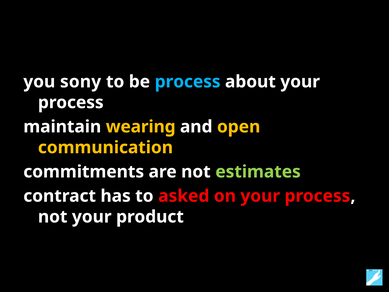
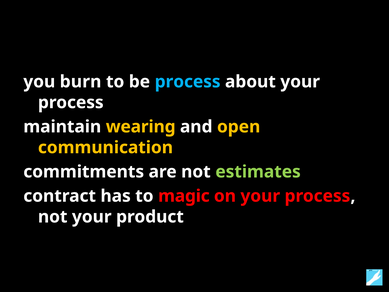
sony: sony -> burn
asked: asked -> magic
